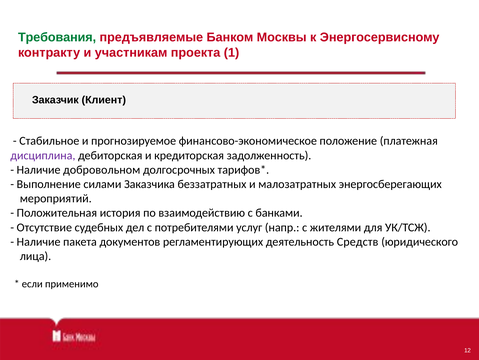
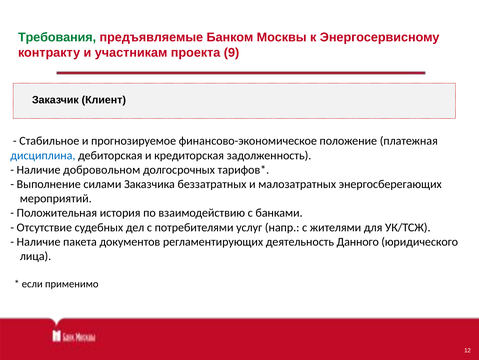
1: 1 -> 9
дисциплина colour: purple -> blue
Средств: Средств -> Данного
